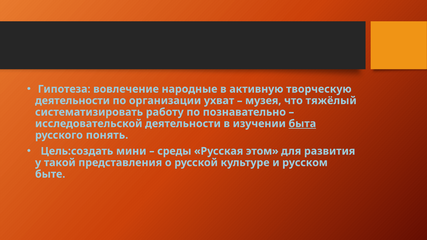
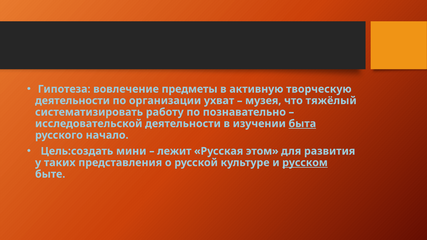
народные: народные -> предметы
понять: понять -> начало
среды: среды -> лежит
такой: такой -> таких
русском underline: none -> present
